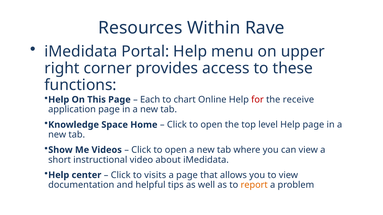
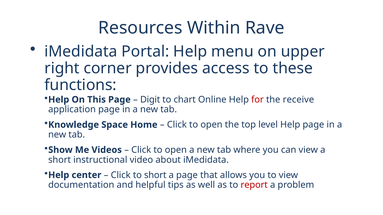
Each: Each -> Digit
to visits: visits -> short
report colour: orange -> red
